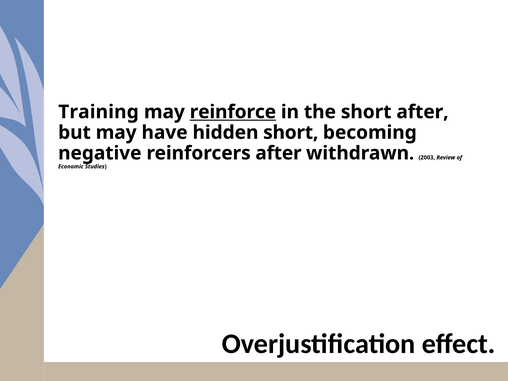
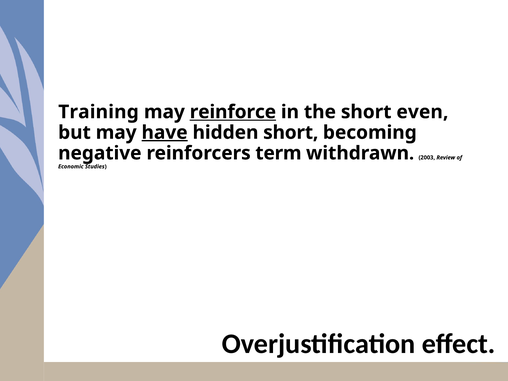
short after: after -> even
have underline: none -> present
reinforcers after: after -> term
